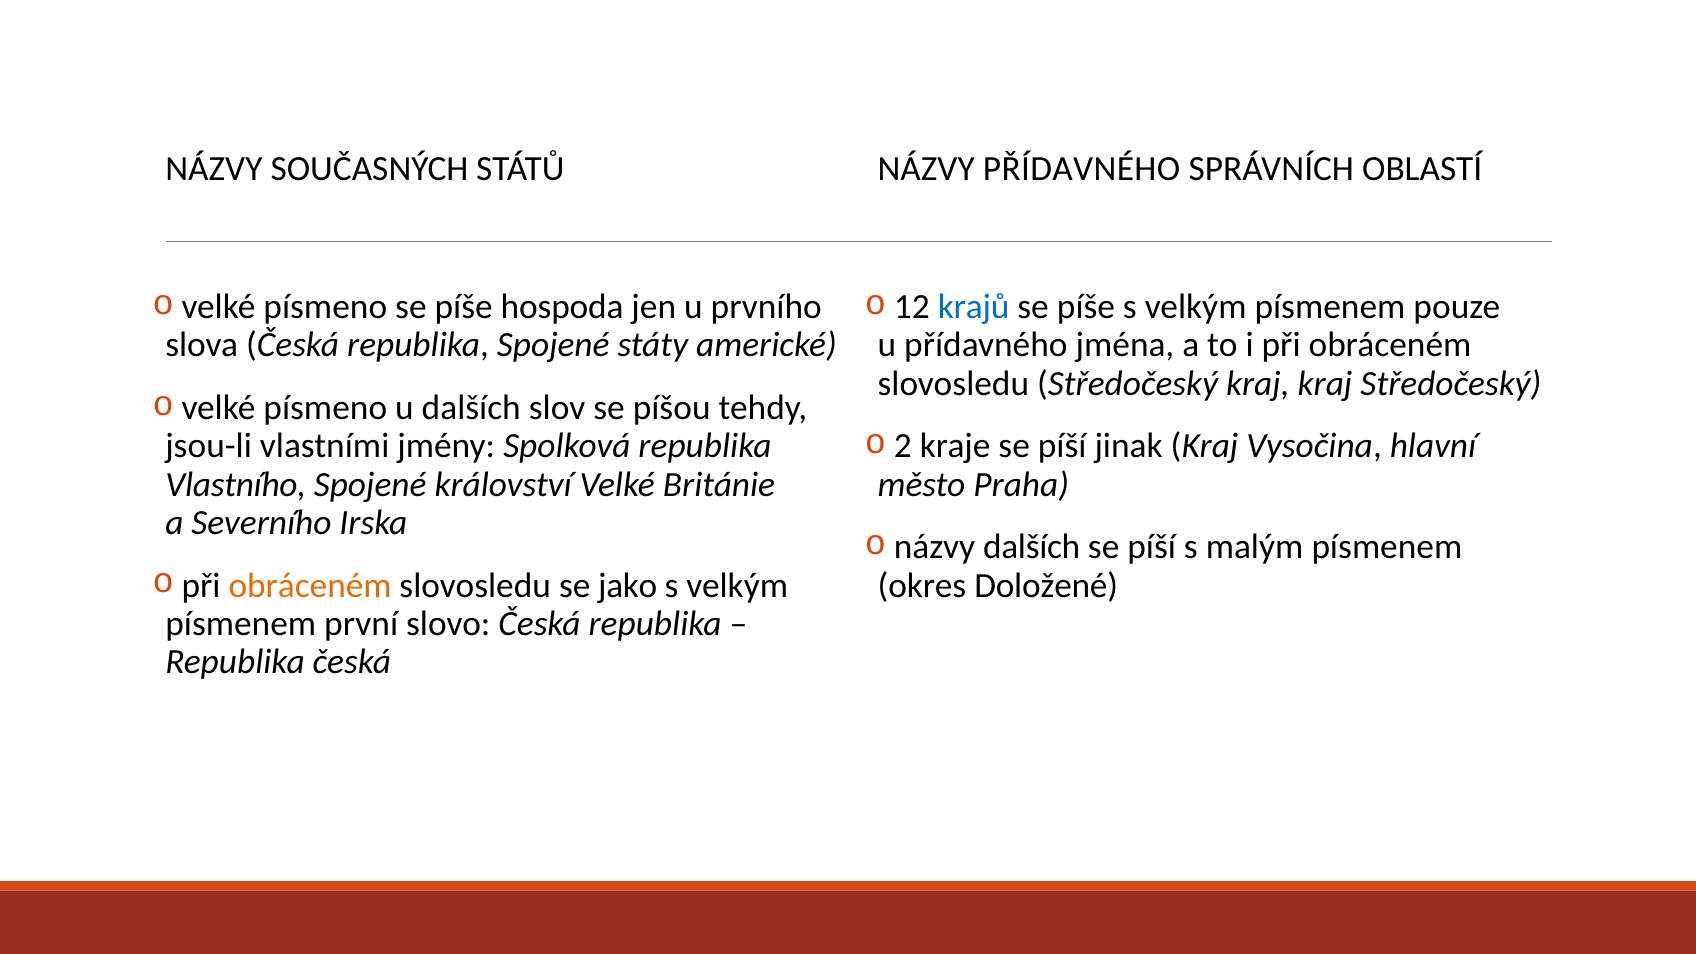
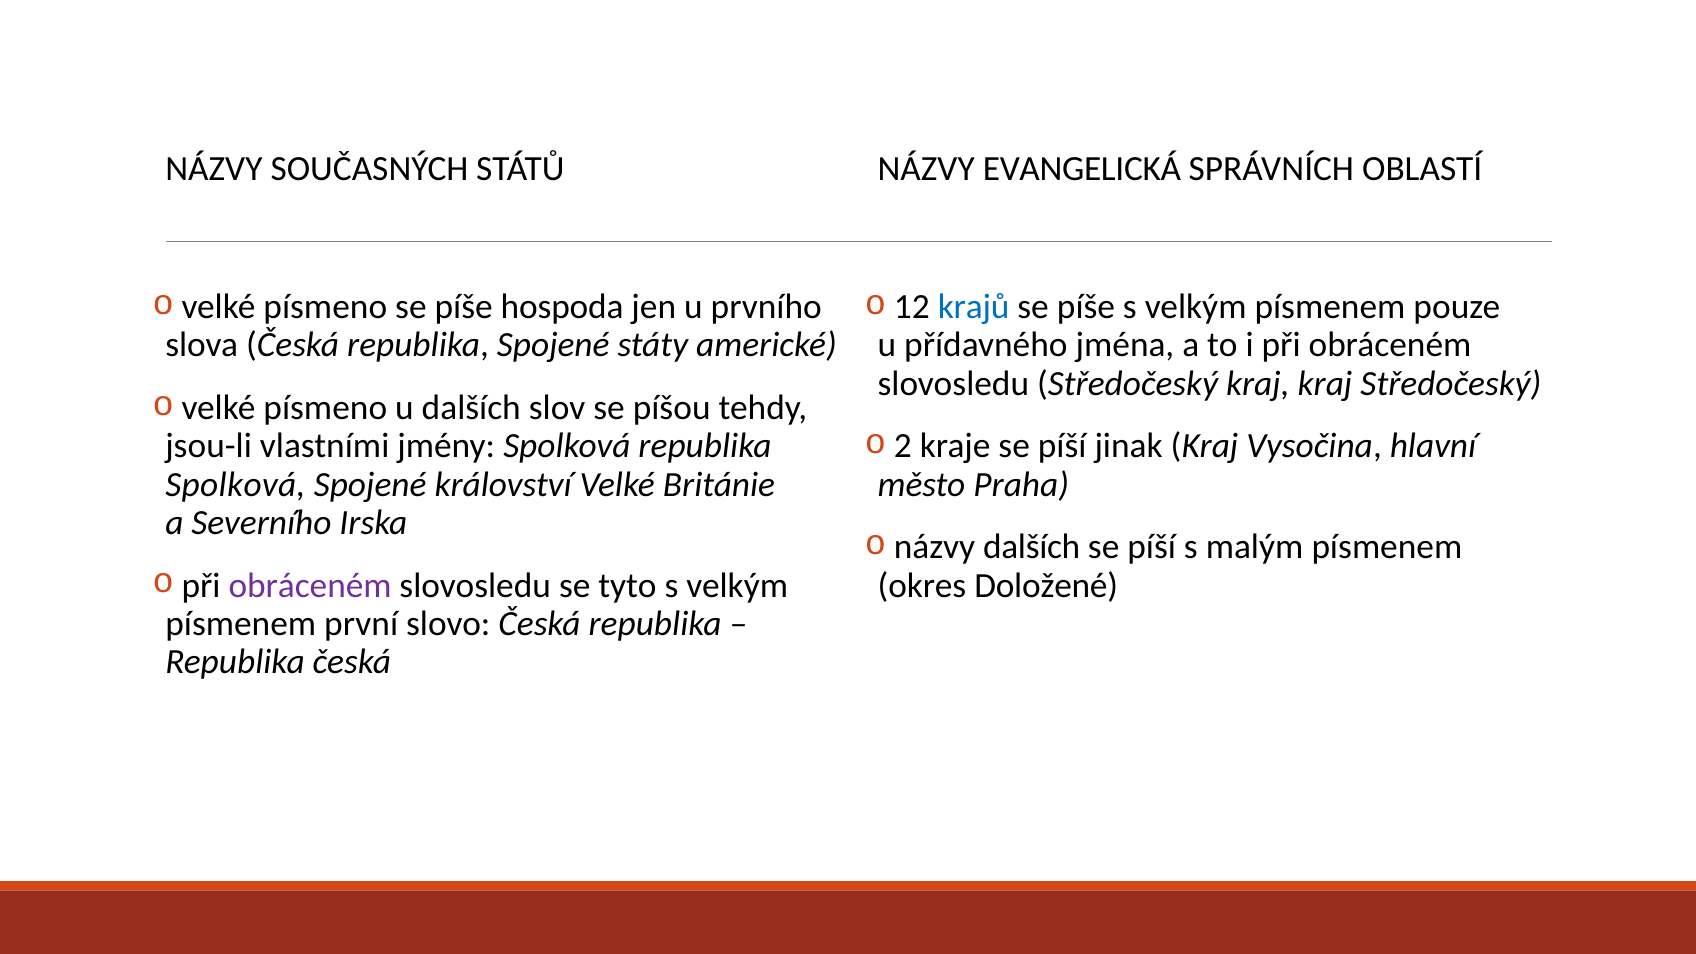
NÁZVY PŘÍDAVNÉHO: PŘÍDAVNÉHO -> EVANGELICKÁ
Vlastního at (236, 484): Vlastního -> Spolková
obráceném at (310, 585) colour: orange -> purple
jako: jako -> tyto
